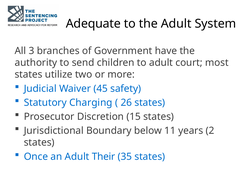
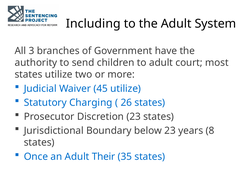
Adequate: Adequate -> Including
45 safety: safety -> utilize
Discretion 15: 15 -> 23
below 11: 11 -> 23
2: 2 -> 8
